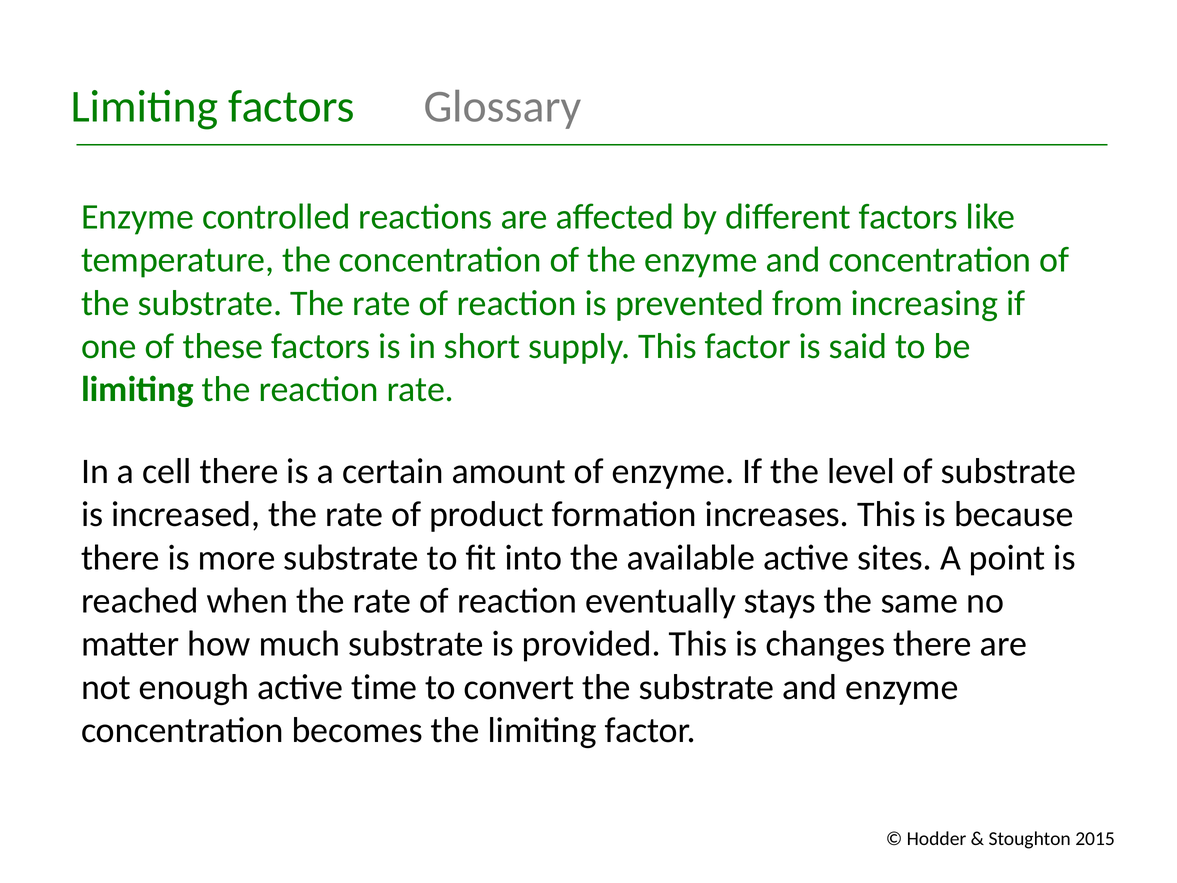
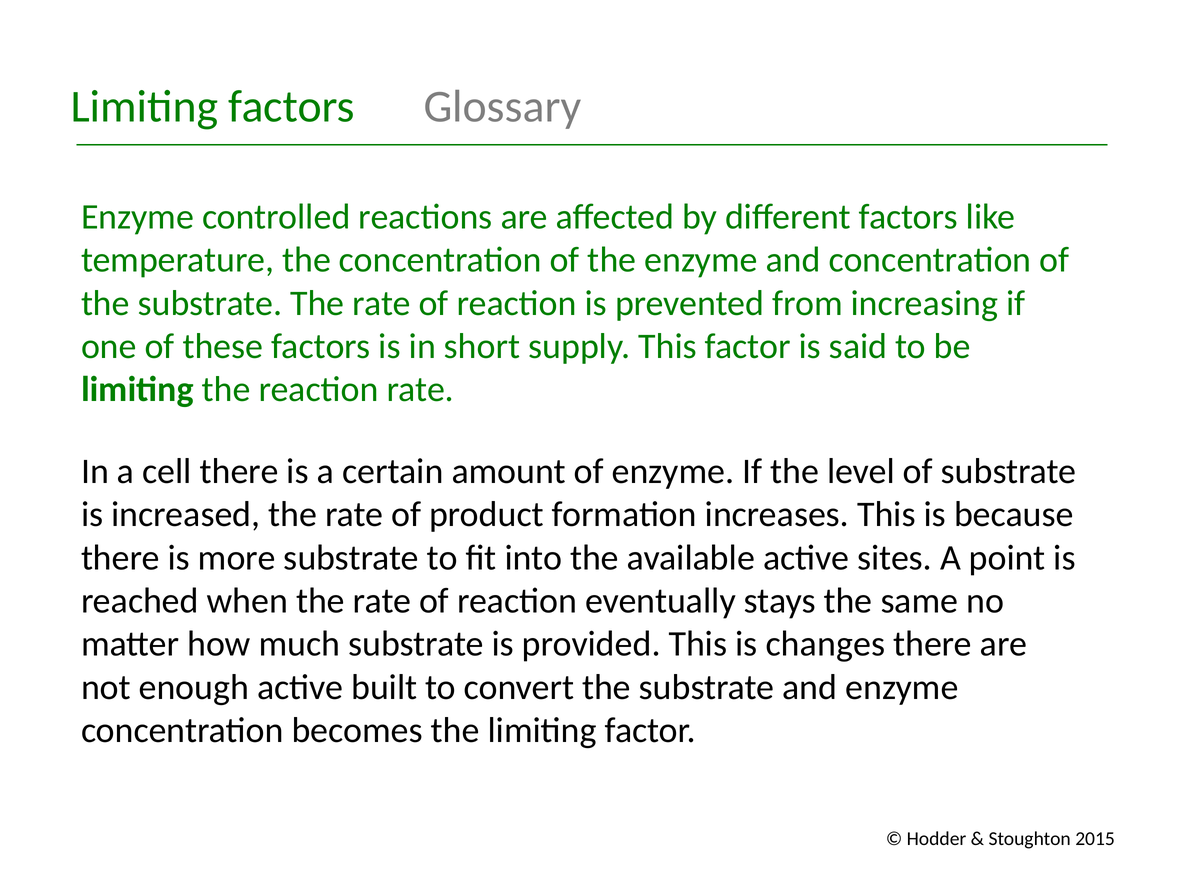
time: time -> built
